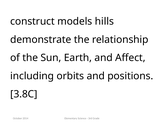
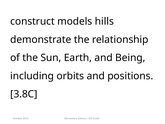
Affect: Affect -> Being
